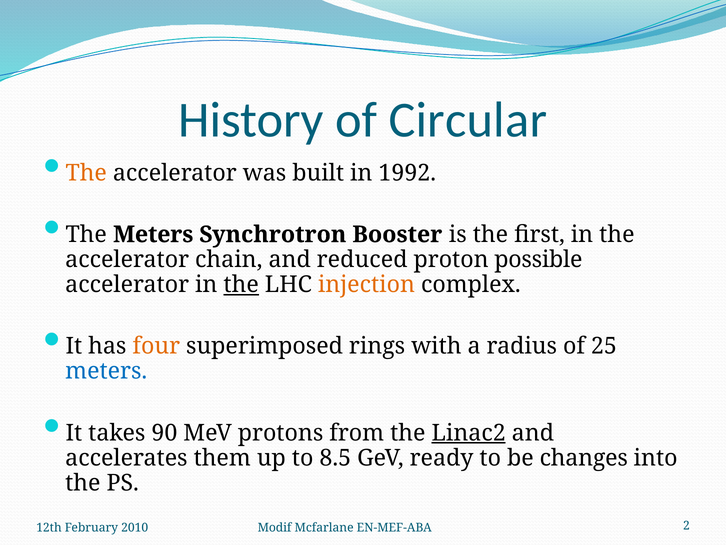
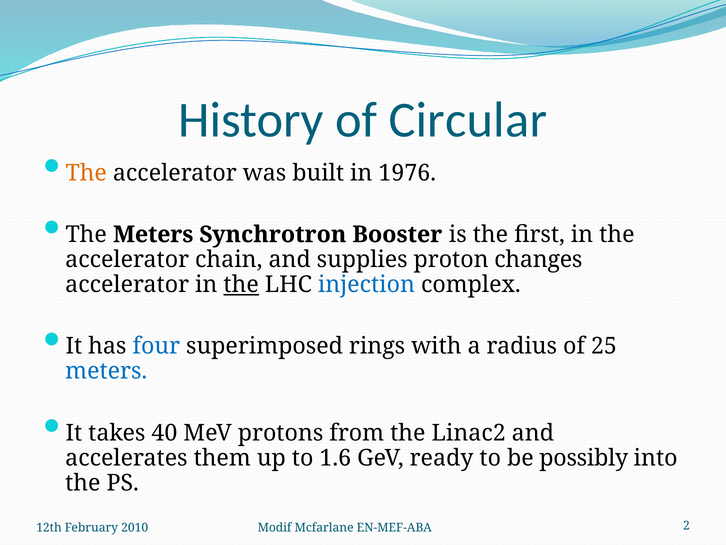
1992: 1992 -> 1976
reduced: reduced -> supplies
possible: possible -> changes
injection colour: orange -> blue
four colour: orange -> blue
90: 90 -> 40
Linac2 underline: present -> none
8.5: 8.5 -> 1.6
changes: changes -> possibly
